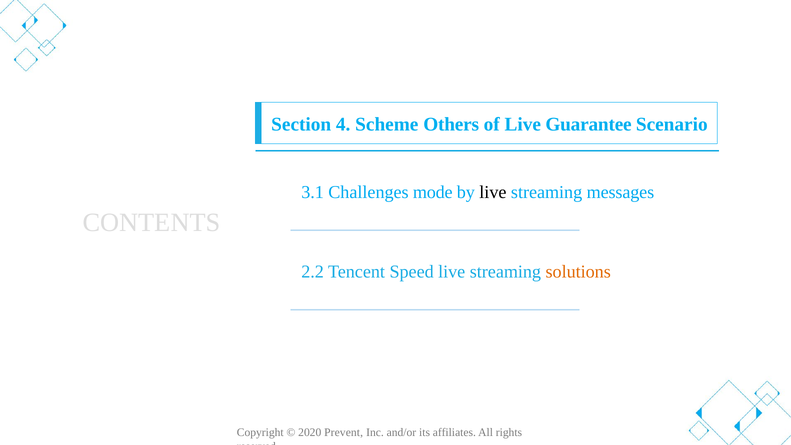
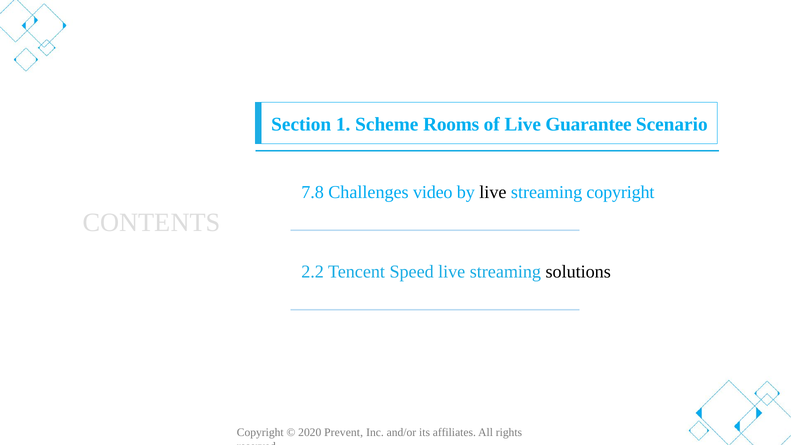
4: 4 -> 1
Others: Others -> Rooms
3.1: 3.1 -> 7.8
mode: mode -> video
streaming messages: messages -> copyright
solutions colour: orange -> black
